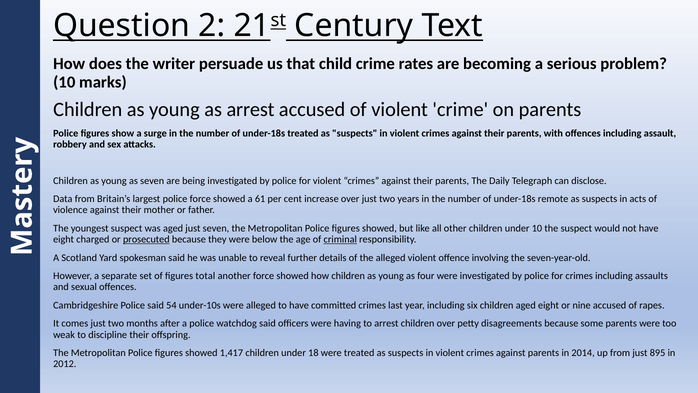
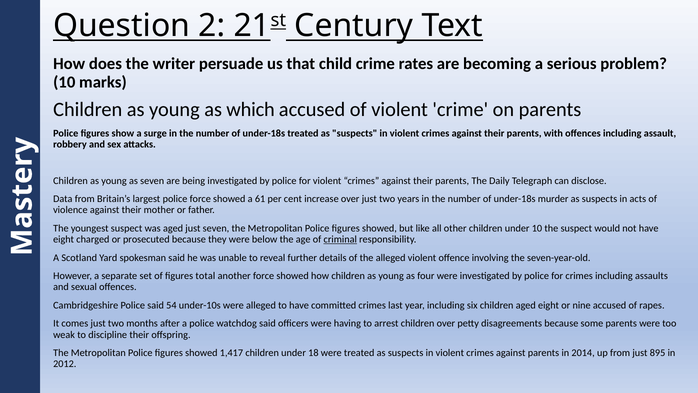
as arrest: arrest -> which
remote: remote -> murder
prosecuted underline: present -> none
